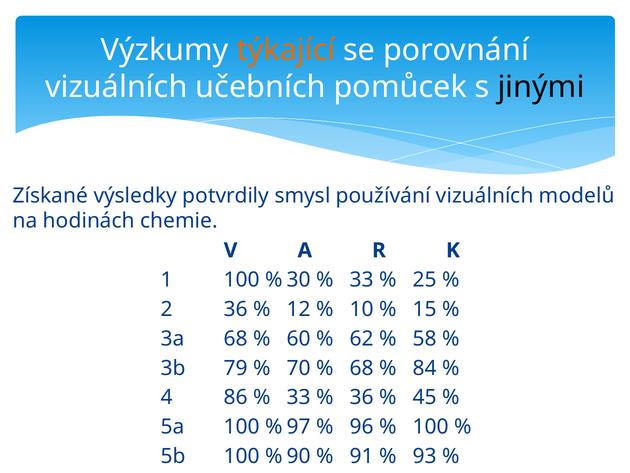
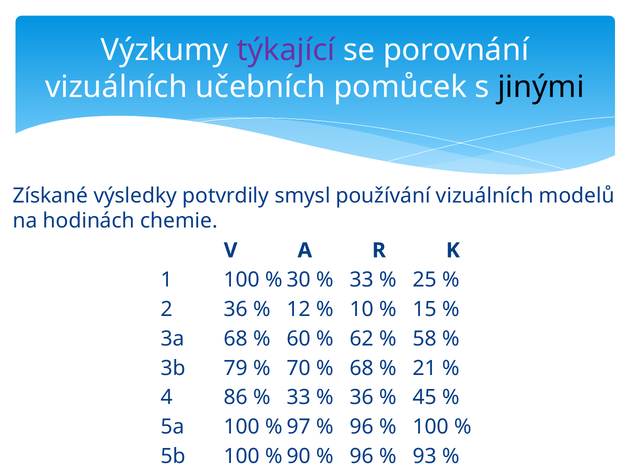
týkající colour: orange -> purple
84: 84 -> 21
91 at (362, 456): 91 -> 96
